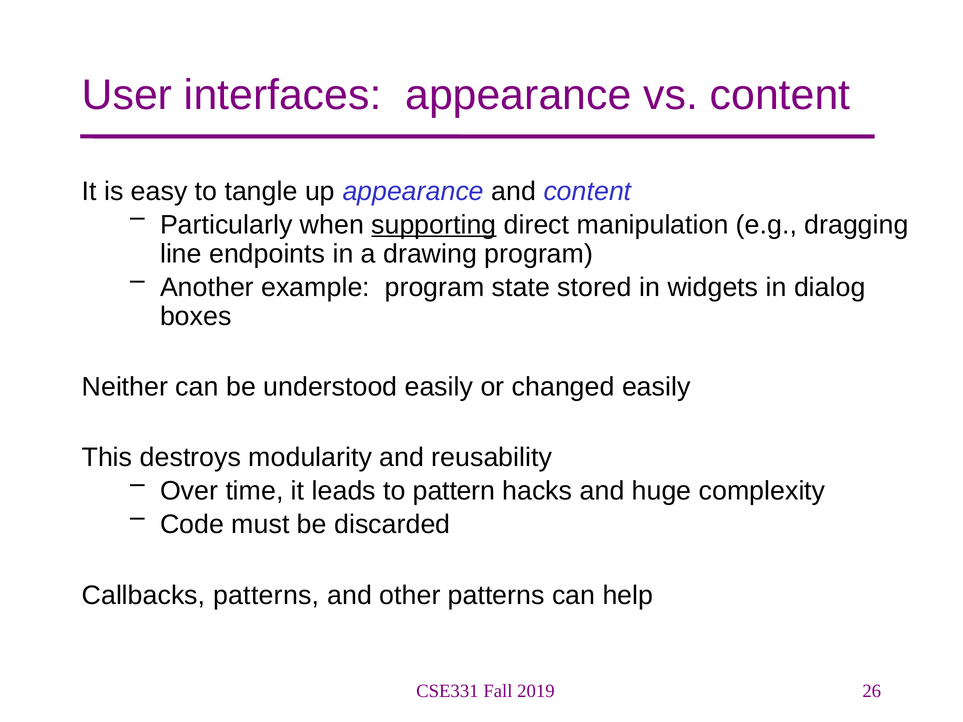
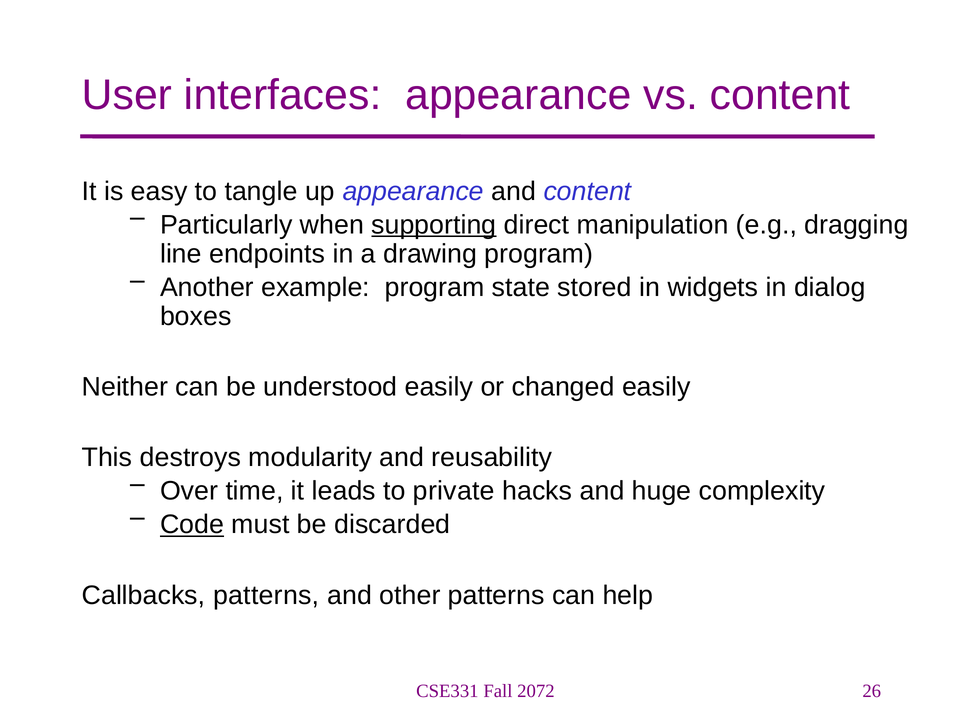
pattern: pattern -> private
Code underline: none -> present
2019: 2019 -> 2072
